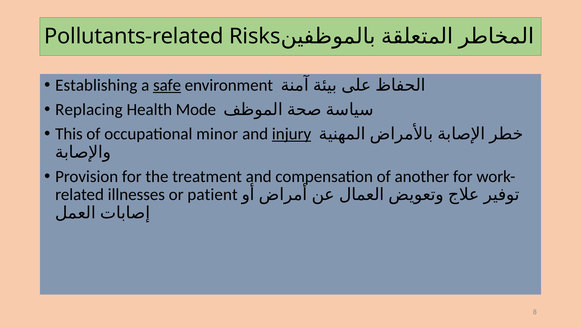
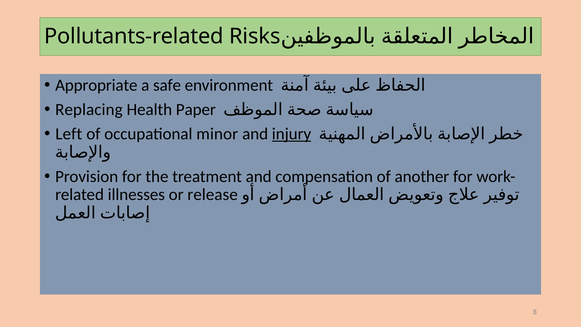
Establishing: Establishing -> Appropriate
safe underline: present -> none
Mode: Mode -> Paper
This: This -> Left
patient: patient -> release
